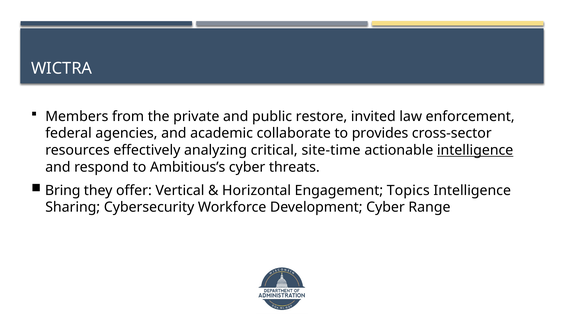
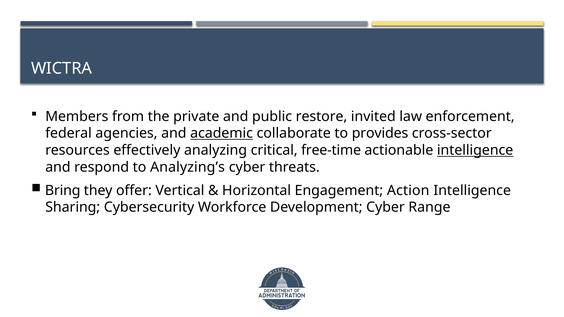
academic underline: none -> present
site-time: site-time -> free-time
Ambitious’s: Ambitious’s -> Analyzing’s
Topics: Topics -> Action
